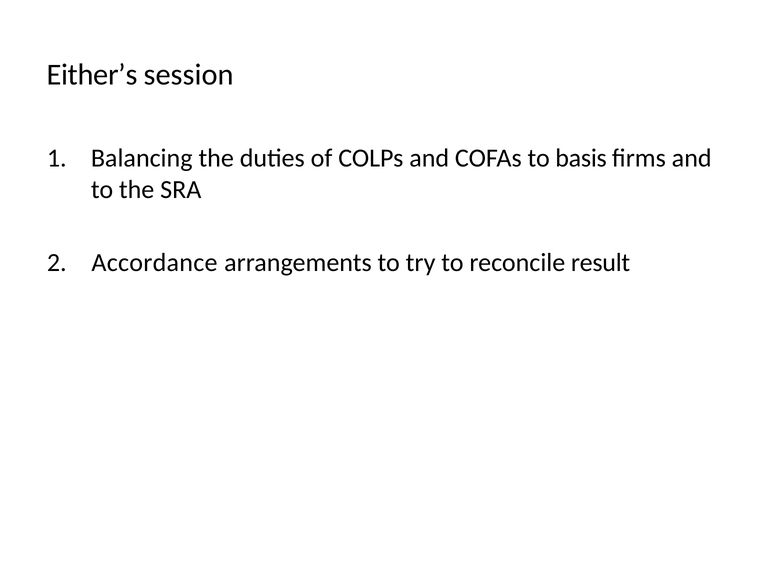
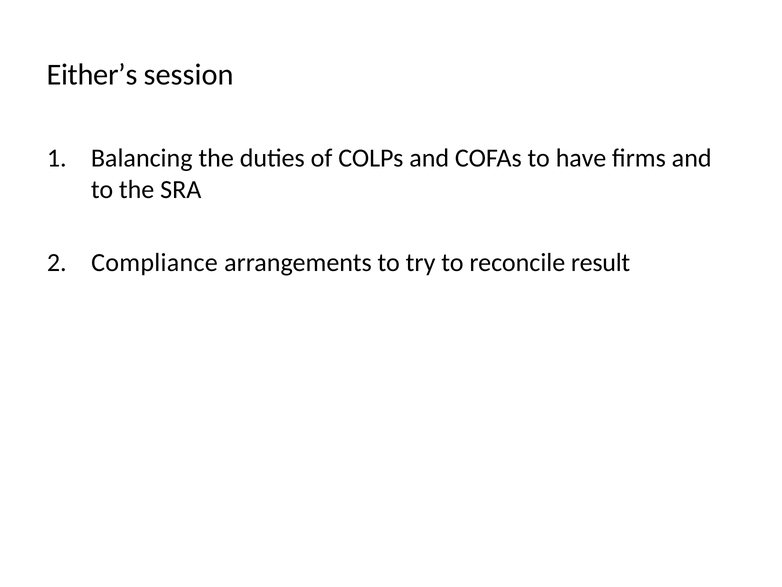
basis: basis -> have
Accordance: Accordance -> Compliance
